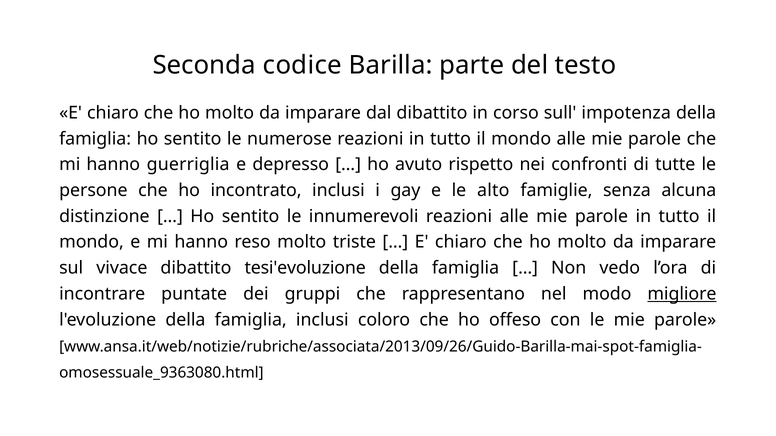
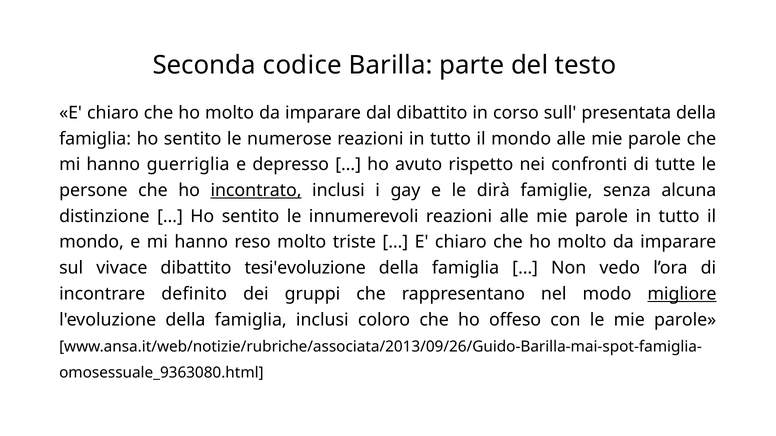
impotenza: impotenza -> presentata
incontrato underline: none -> present
alto: alto -> dirà
puntate: puntate -> definito
